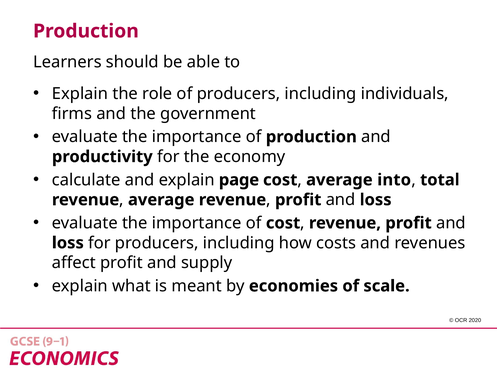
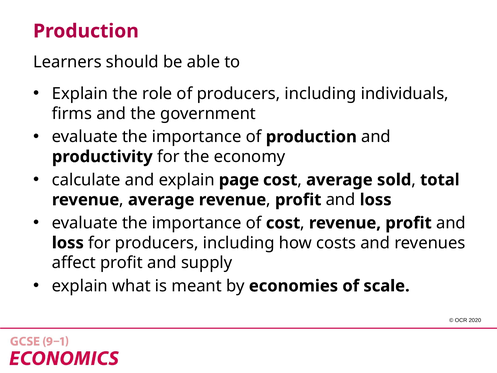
into: into -> sold
